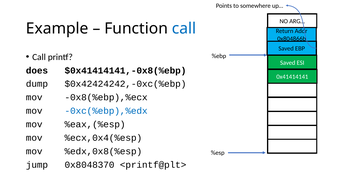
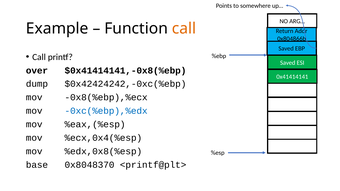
call at (184, 29) colour: blue -> orange
does: does -> over
jump: jump -> base
